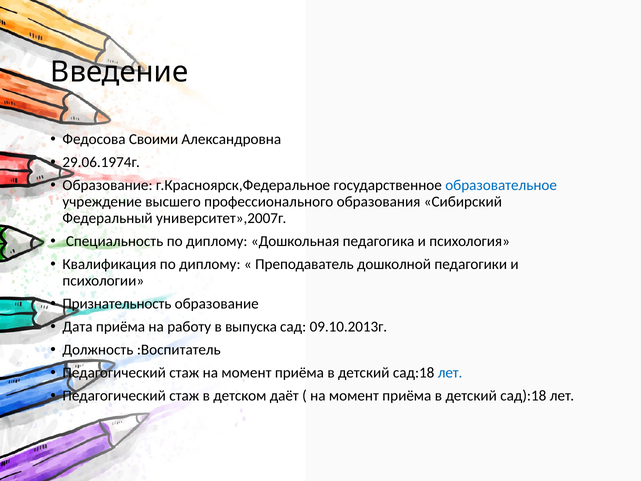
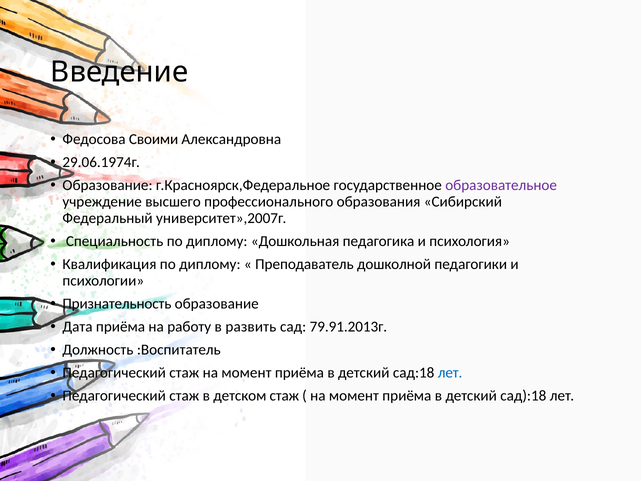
образовательное colour: blue -> purple
выпуска: выпуска -> развить
09.10.2013г: 09.10.2013г -> 79.91.2013г
детском даёт: даёт -> стаж
